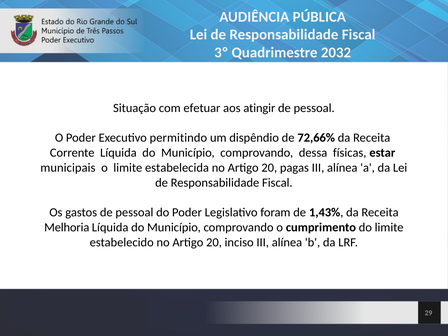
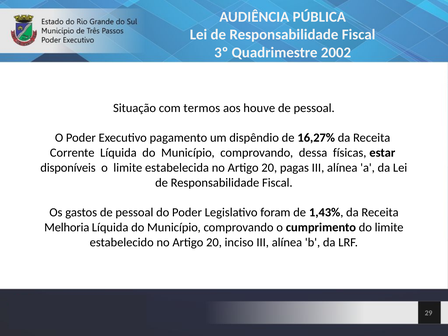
2032: 2032 -> 2002
efetuar: efetuar -> termos
atingir: atingir -> houve
permitindo: permitindo -> pagamento
72,66%: 72,66% -> 16,27%
municipais: municipais -> disponíveis
